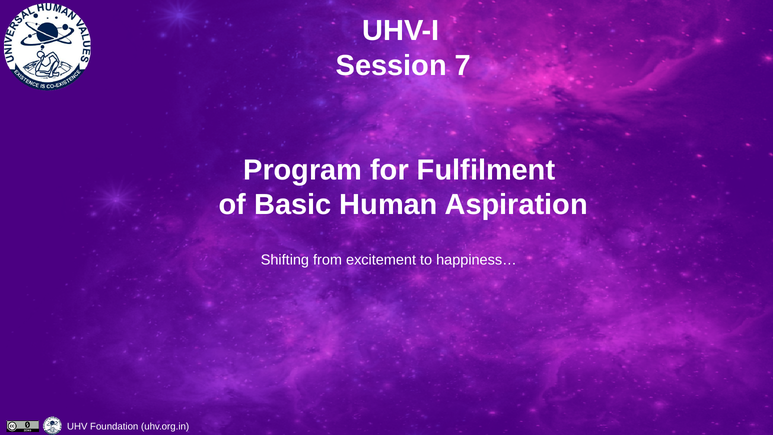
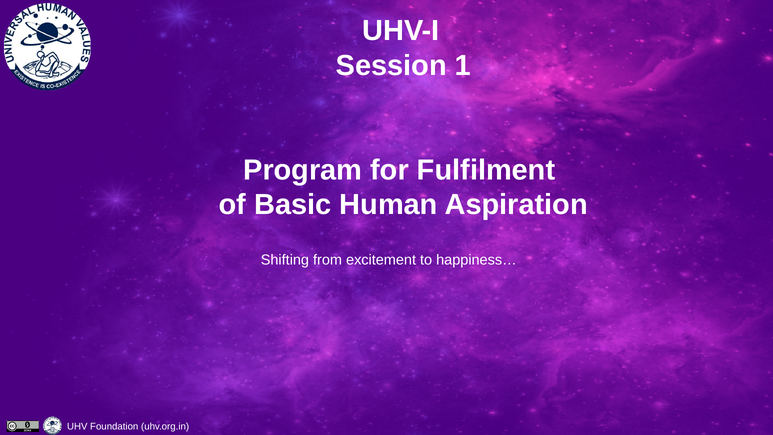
7: 7 -> 1
